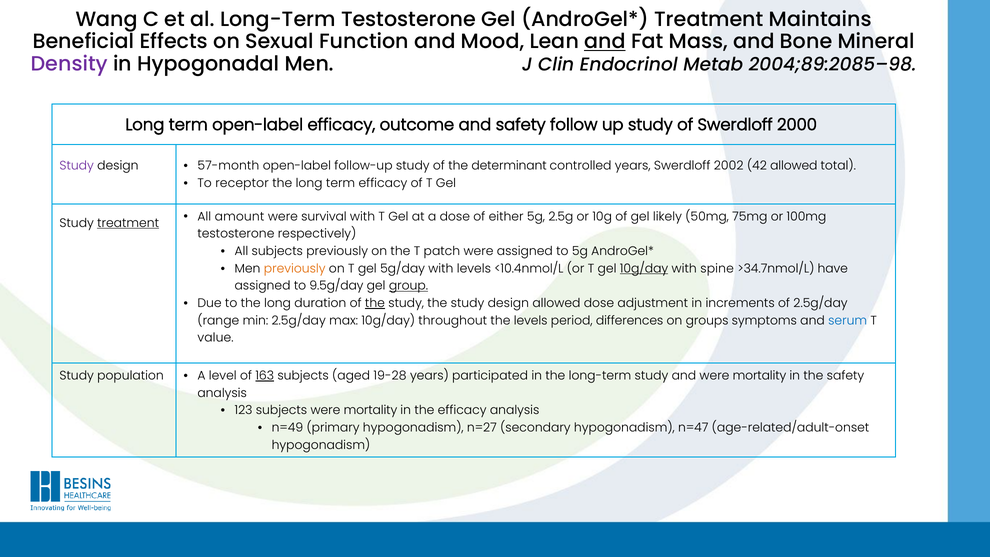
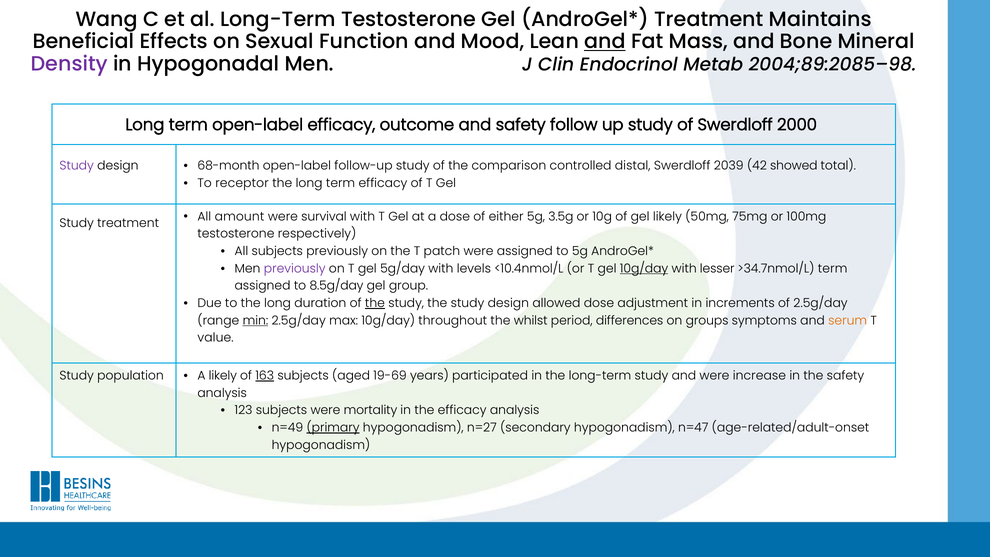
57-month: 57-month -> 68-month
determinant: determinant -> comparison
controlled years: years -> distal
2002: 2002 -> 2039
42 allowed: allowed -> showed
2.5g: 2.5g -> 3.5g
treatment at (128, 223) underline: present -> none
previously at (295, 268) colour: orange -> purple
spine: spine -> lesser
>34.7nmol/L have: have -> term
9.5g/day: 9.5g/day -> 8.5g/day
group underline: present -> none
min underline: none -> present
the levels: levels -> whilst
serum colour: blue -> orange
A level: level -> likely
19-28: 19-28 -> 19-69
and were mortality: mortality -> increase
primary underline: none -> present
